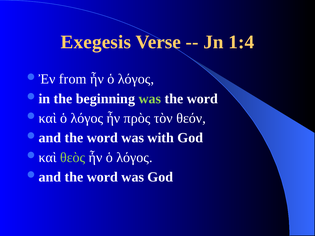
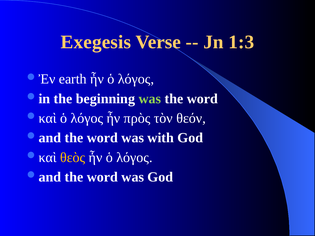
1:4: 1:4 -> 1:3
from: from -> earth
θεὸς colour: light green -> yellow
